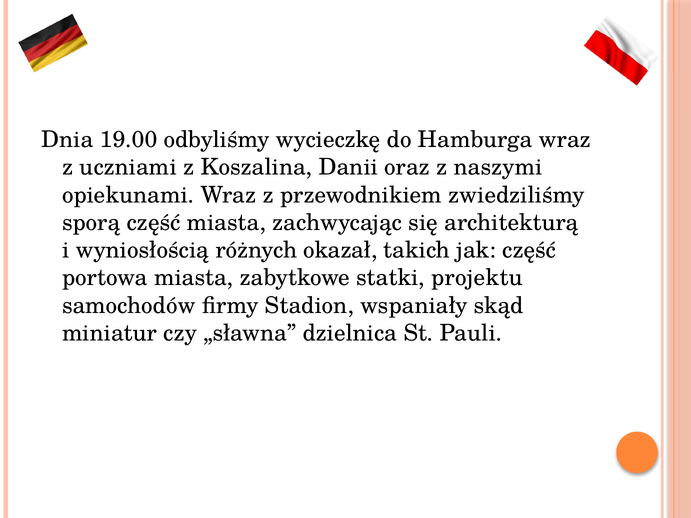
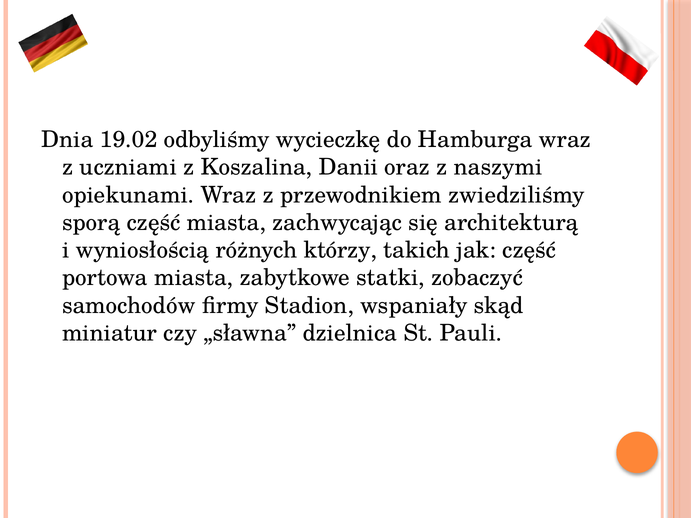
19.00: 19.00 -> 19.02
okazał: okazał -> którzy
projektu: projektu -> zobaczyć
